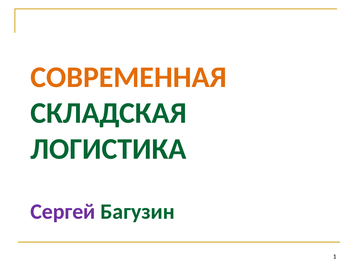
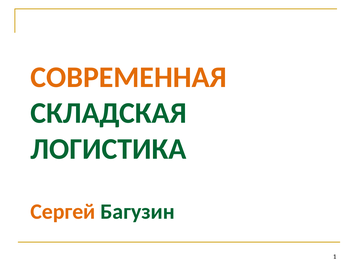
Сергей colour: purple -> orange
